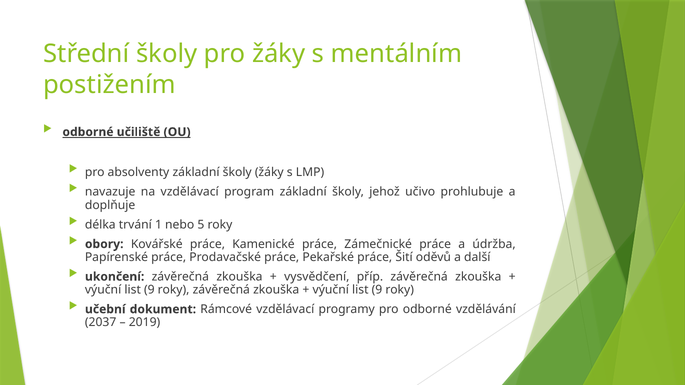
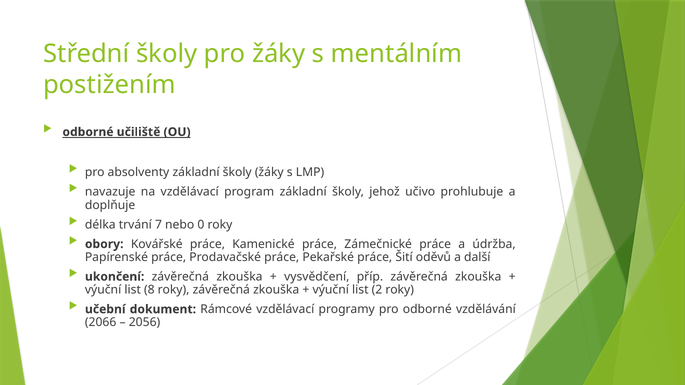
1: 1 -> 7
5: 5 -> 0
9 at (149, 290): 9 -> 8
9 at (377, 290): 9 -> 2
2037: 2037 -> 2066
2019: 2019 -> 2056
